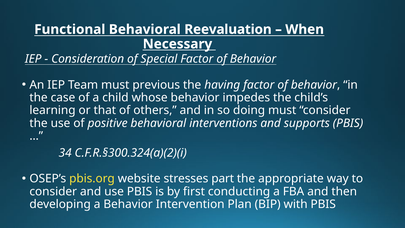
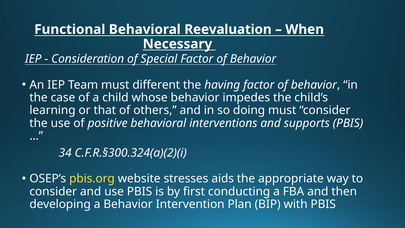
previous: previous -> different
part: part -> aids
